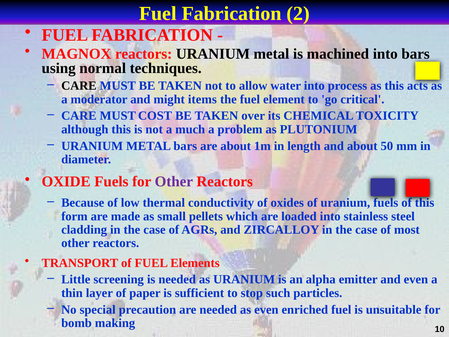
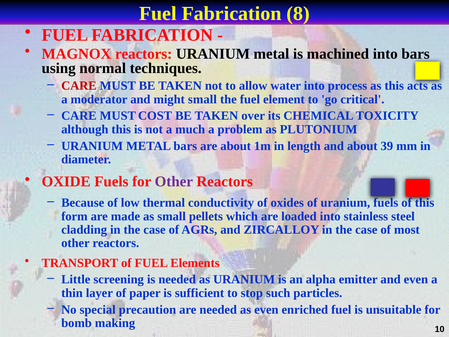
2: 2 -> 8
CARE at (79, 86) colour: black -> red
might items: items -> small
50: 50 -> 39
